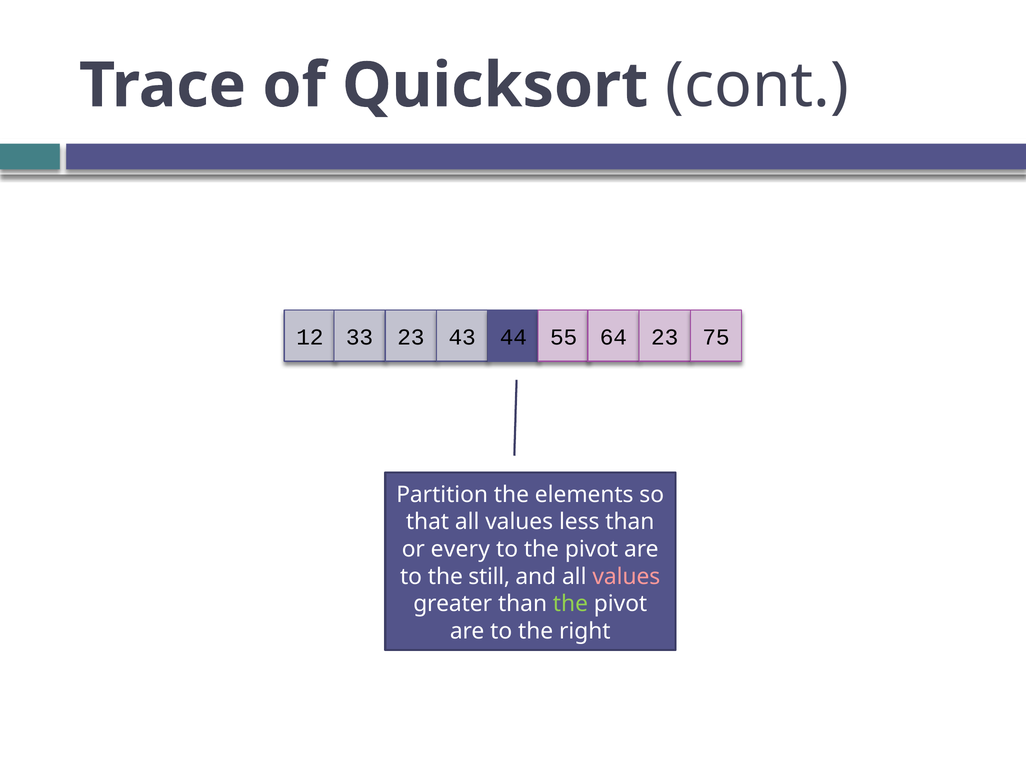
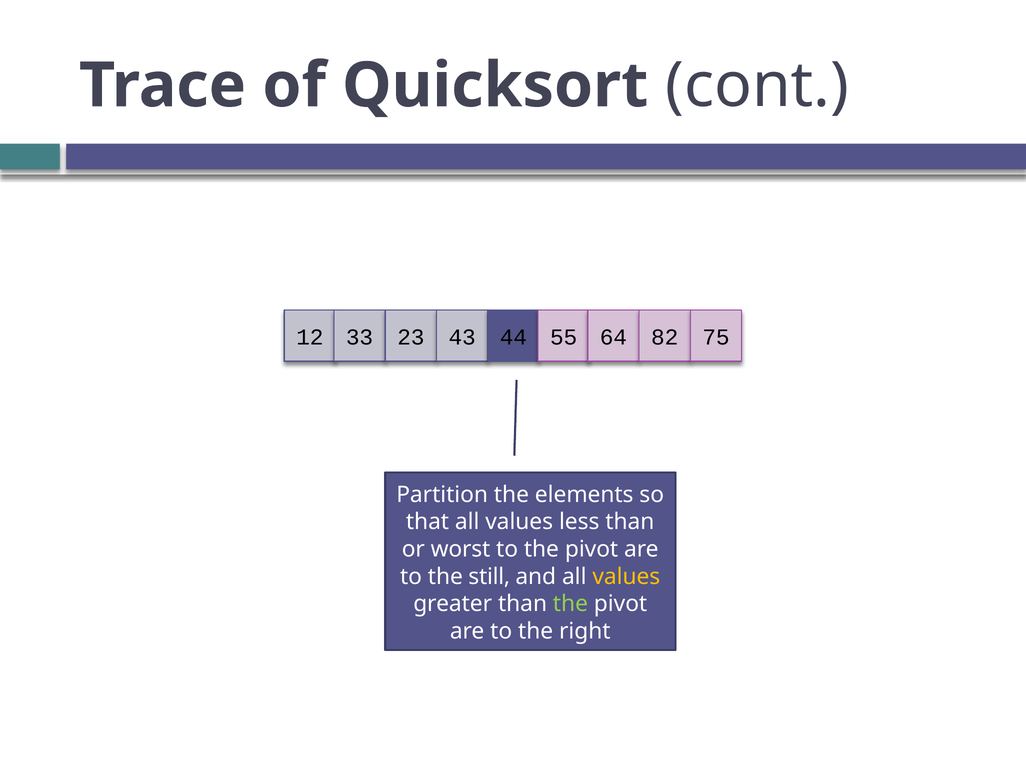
64 23: 23 -> 82
every: every -> worst
values at (626, 576) colour: pink -> yellow
